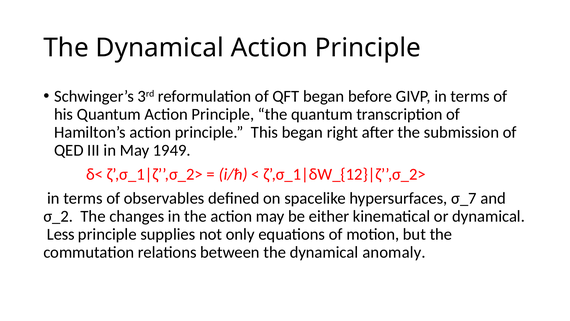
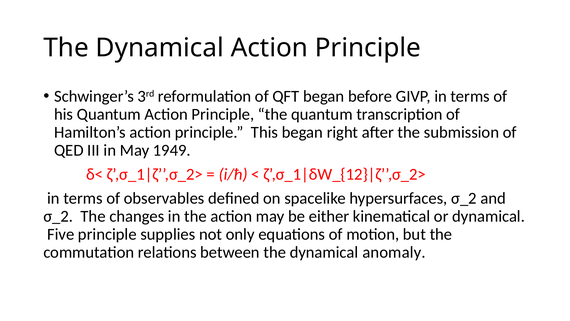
hypersurfaces σ_7: σ_7 -> σ_2
Less: Less -> Five
